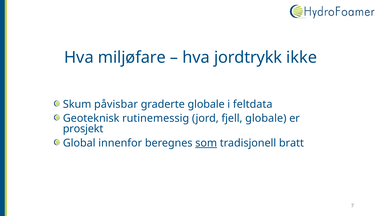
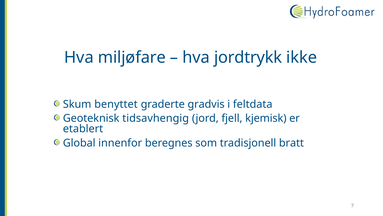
påvisbar: påvisbar -> benyttet
graderte globale: globale -> gradvis
rutinemessig: rutinemessig -> tidsavhengig
fjell globale: globale -> kjemisk
prosjekt: prosjekt -> etablert
som underline: present -> none
